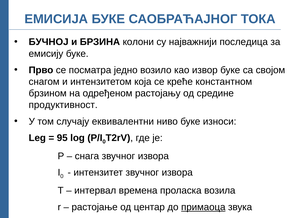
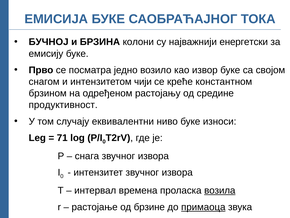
последица: последица -> енергетски
која: која -> чији
95: 95 -> 71
возила underline: none -> present
центар: центар -> брзине
